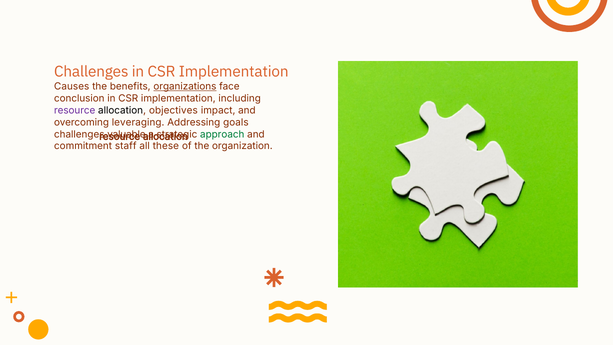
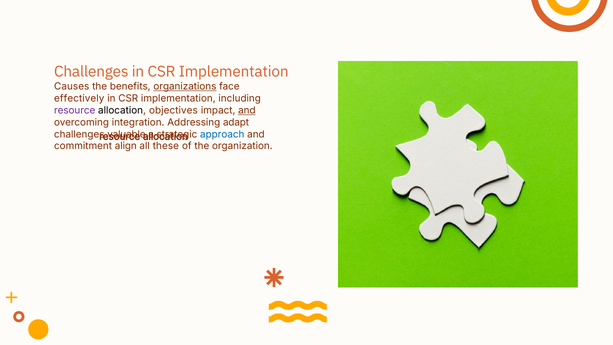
conclusion: conclusion -> effectively
and at (247, 110) underline: none -> present
leveraging: leveraging -> integration
goals: goals -> adapt
approach colour: green -> blue
staff: staff -> align
